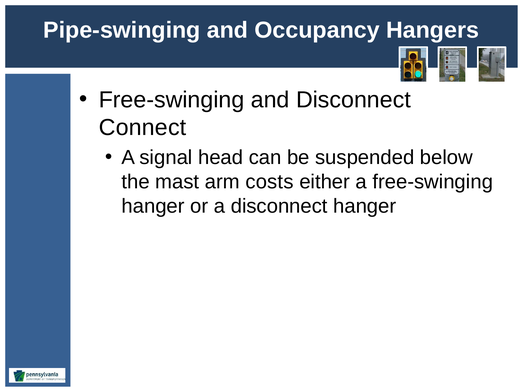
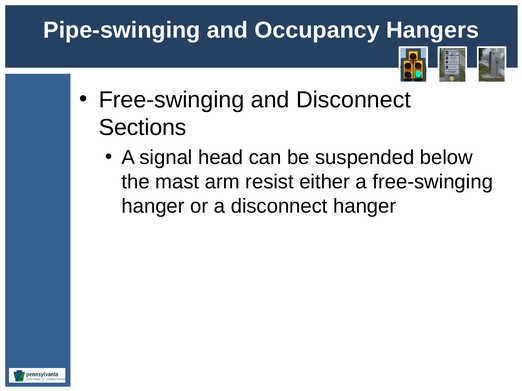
Connect: Connect -> Sections
costs: costs -> resist
